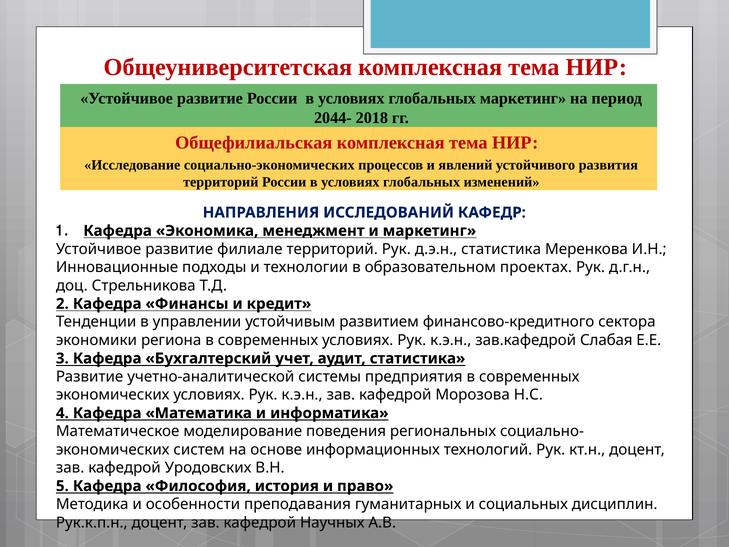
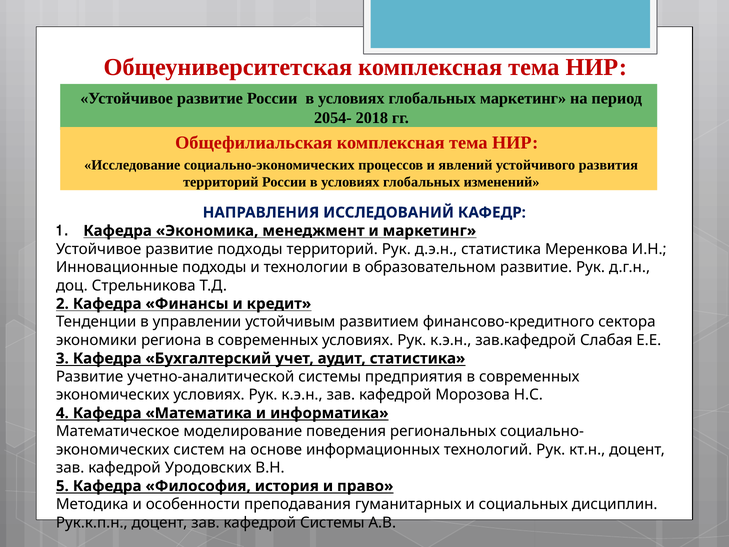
2044-: 2044- -> 2054-
развитие филиале: филиале -> подходы
образовательном проектах: проектах -> развитие
кафедрой Научных: Научных -> Системы
